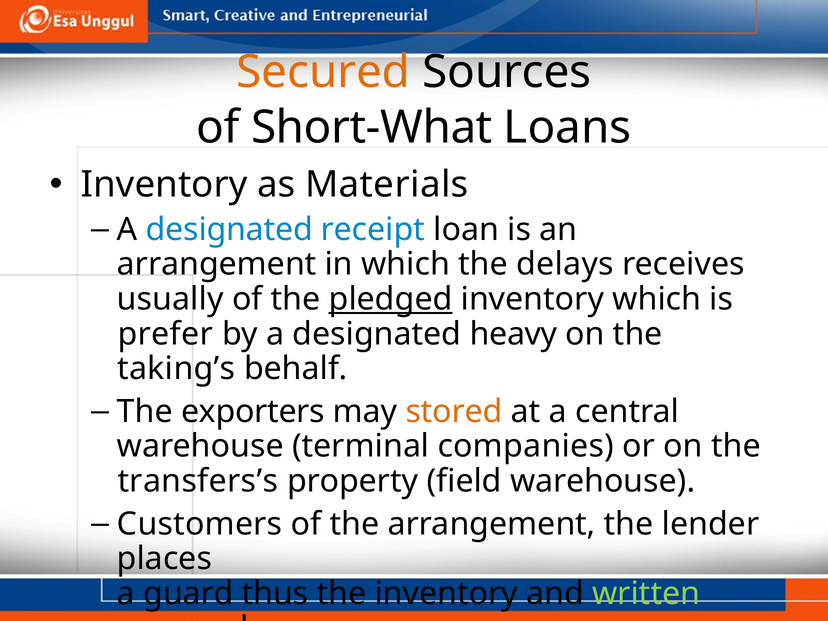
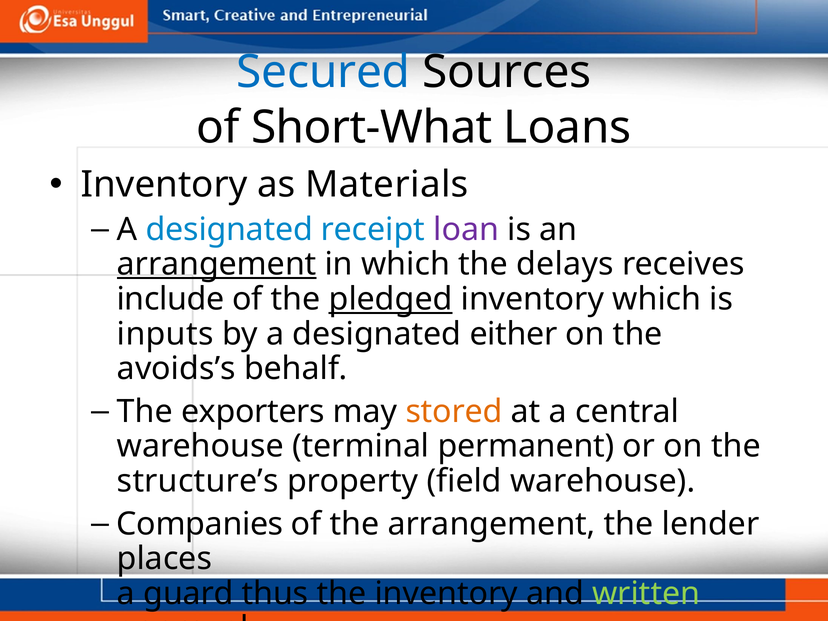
Secured colour: orange -> blue
loan colour: black -> purple
arrangement at (217, 264) underline: none -> present
usually: usually -> include
prefer: prefer -> inputs
heavy: heavy -> either
taking’s: taking’s -> avoids’s
companies: companies -> permanent
transfers’s: transfers’s -> structure’s
Customers: Customers -> Companies
